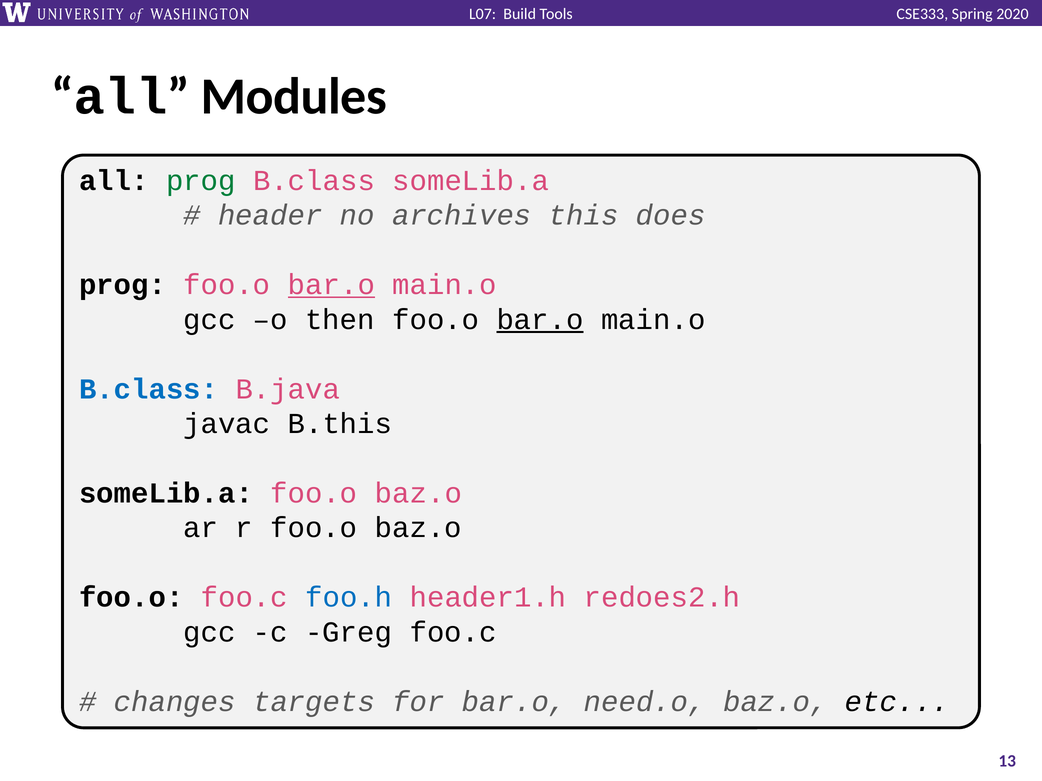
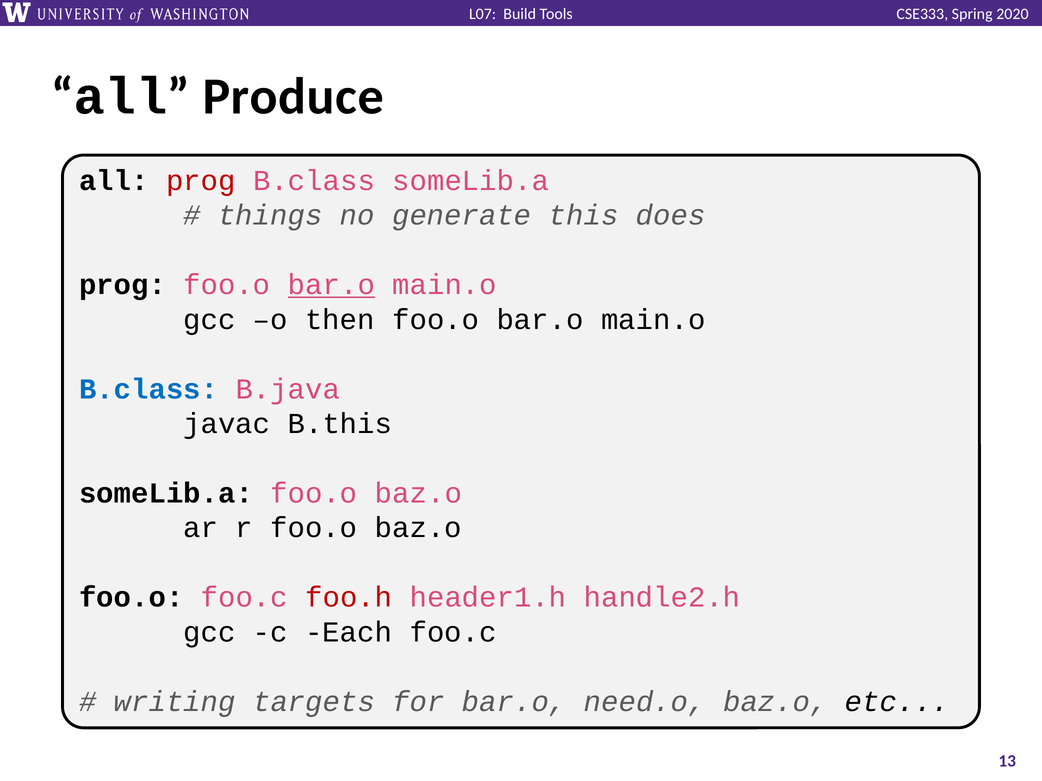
Modules: Modules -> Produce
prog at (201, 181) colour: green -> red
header: header -> things
archives: archives -> generate
bar.o at (540, 320) underline: present -> none
foo.h colour: blue -> red
redoes2.h: redoes2.h -> handle2.h
Greg: Greg -> Each
changes: changes -> writing
